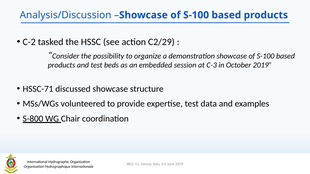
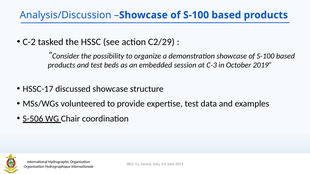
HSSC-71: HSSC-71 -> HSSC-17
S-800: S-800 -> S-506
